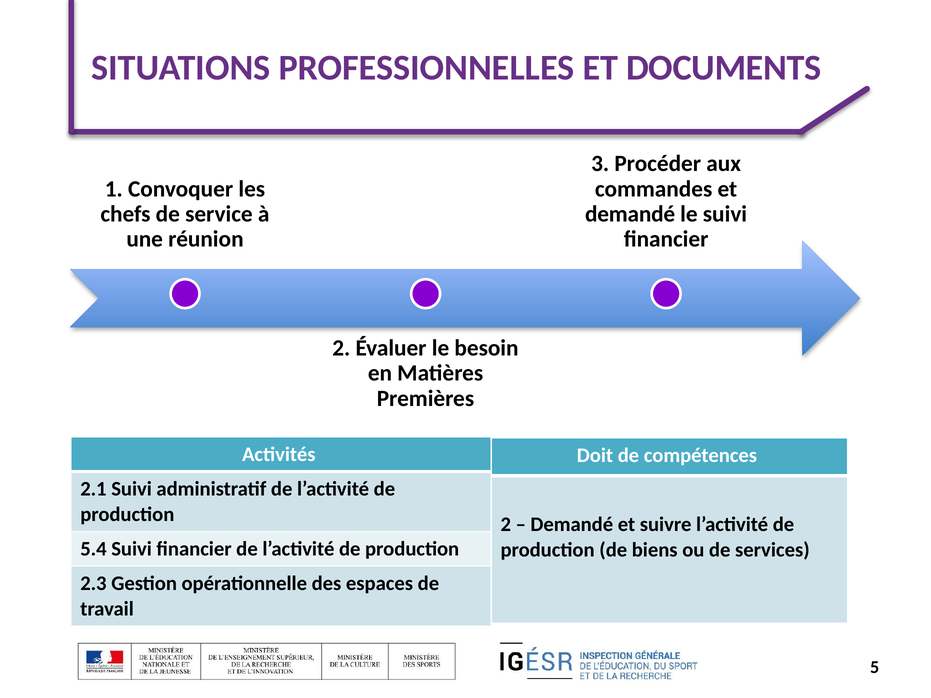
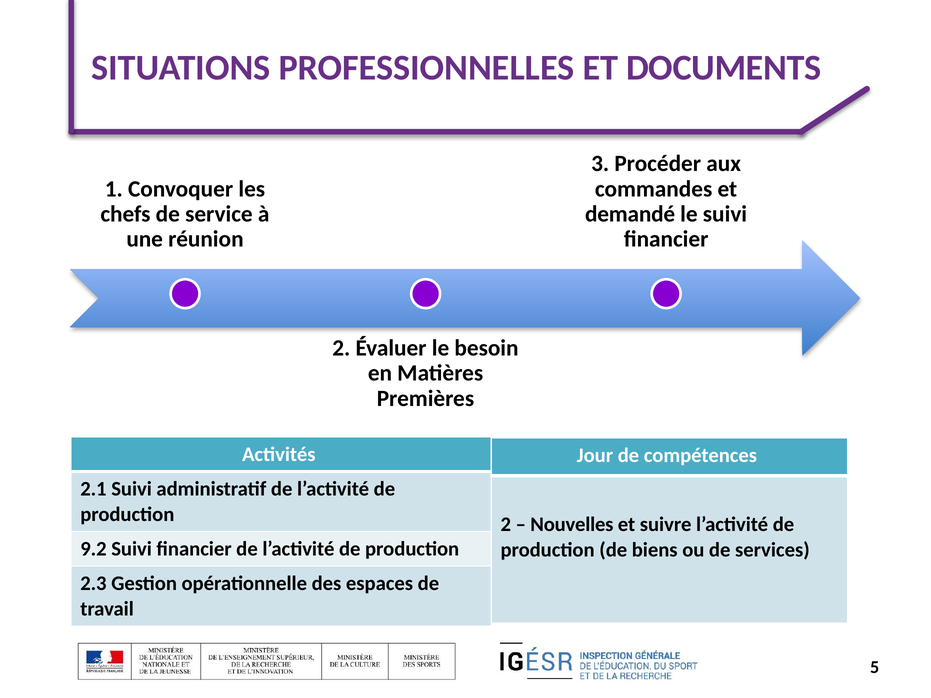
Doit: Doit -> Jour
Demandé at (572, 525): Demandé -> Nouvelles
5.4: 5.4 -> 9.2
